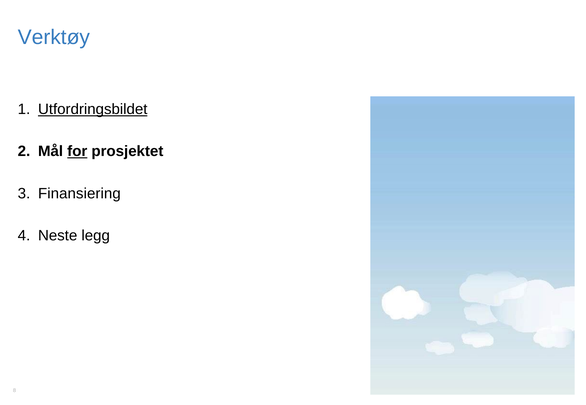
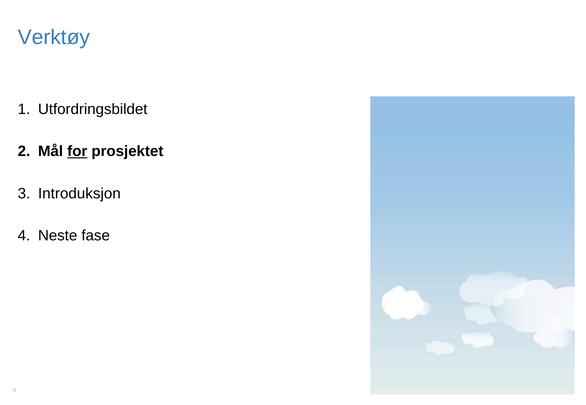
Utfordringsbildet underline: present -> none
Finansiering: Finansiering -> Introduksjon
legg: legg -> fase
